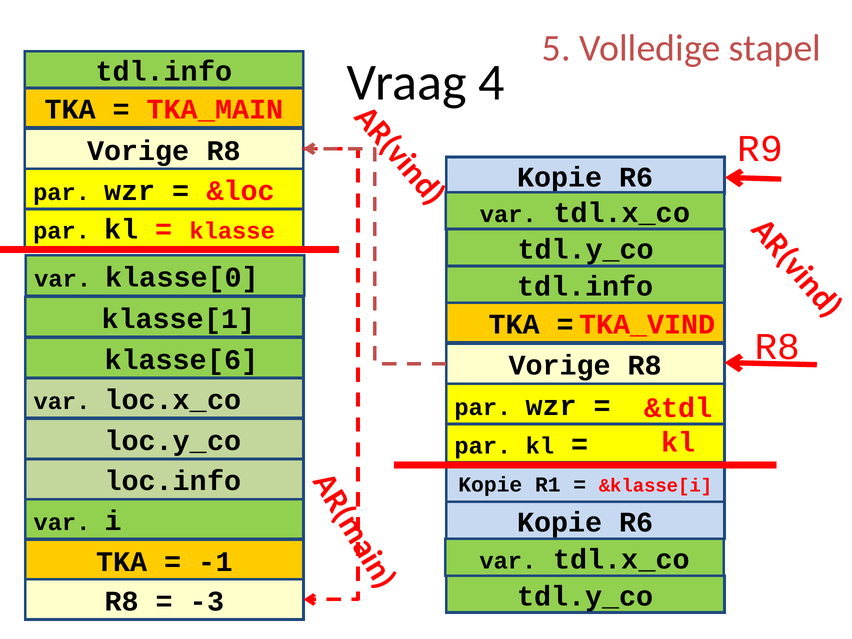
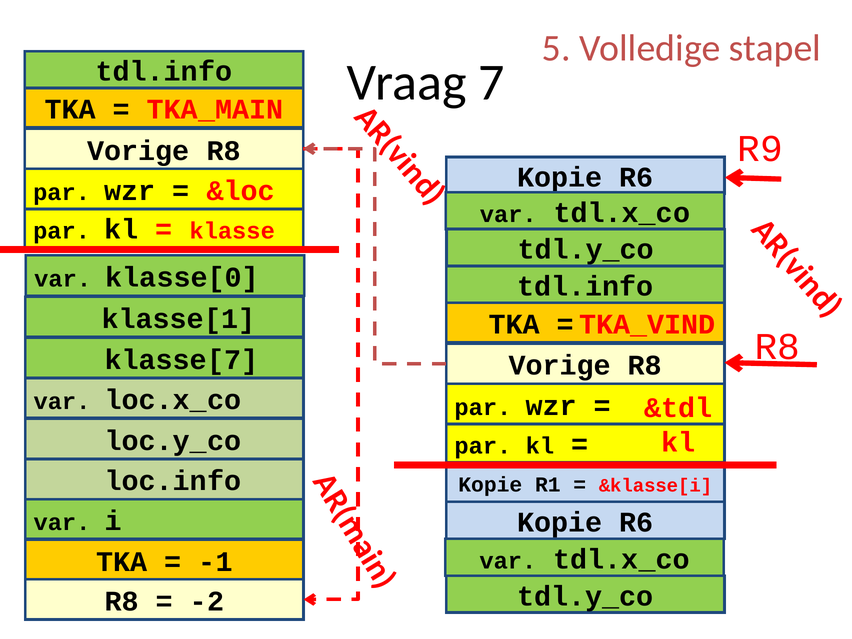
4: 4 -> 7
klasse[6: klasse[6 -> klasse[7
-3: -3 -> -2
